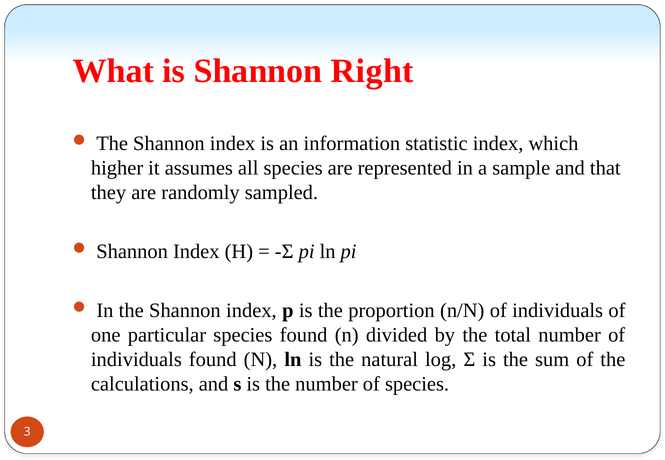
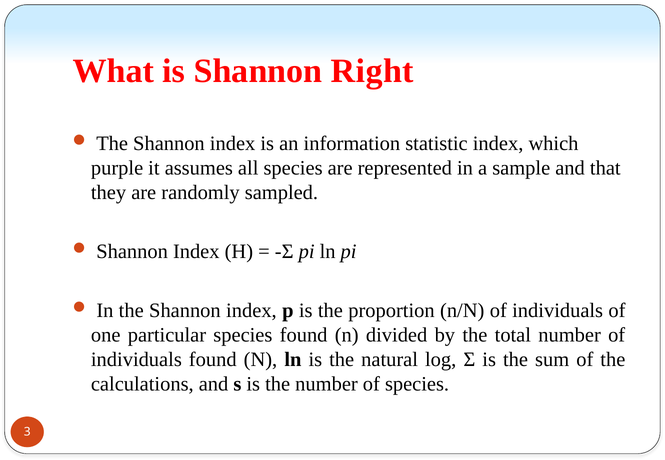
higher: higher -> purple
